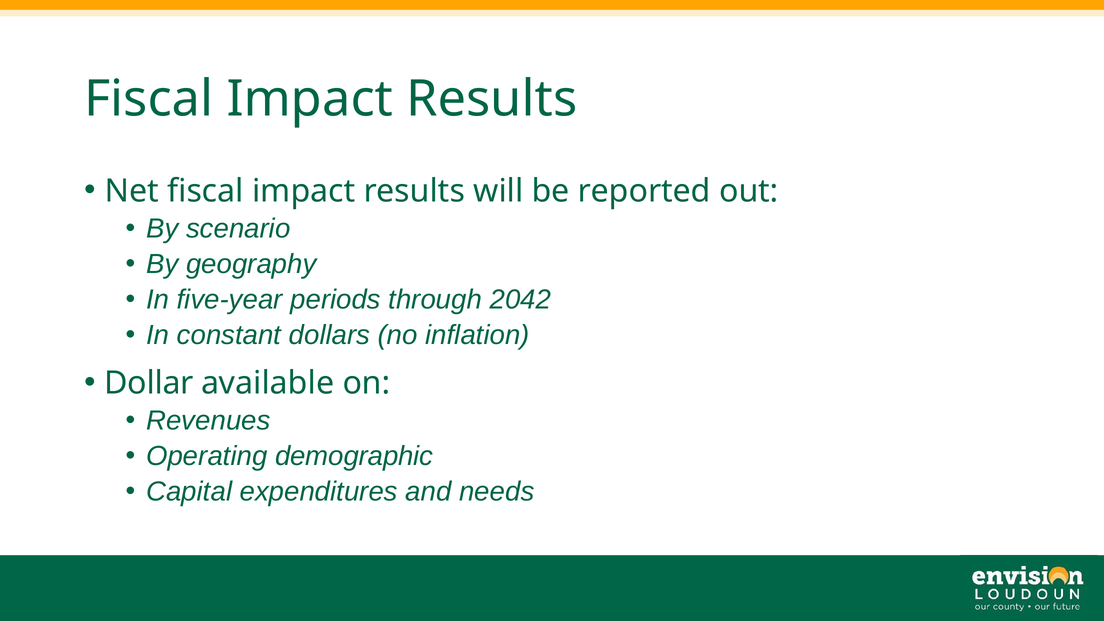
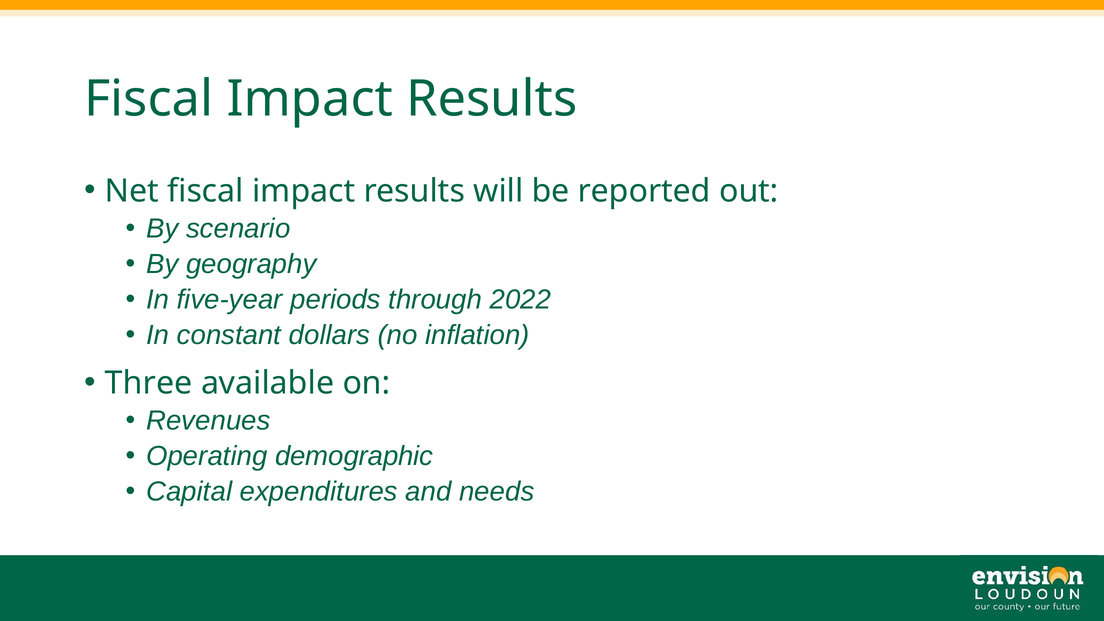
2042: 2042 -> 2022
Dollar: Dollar -> Three
